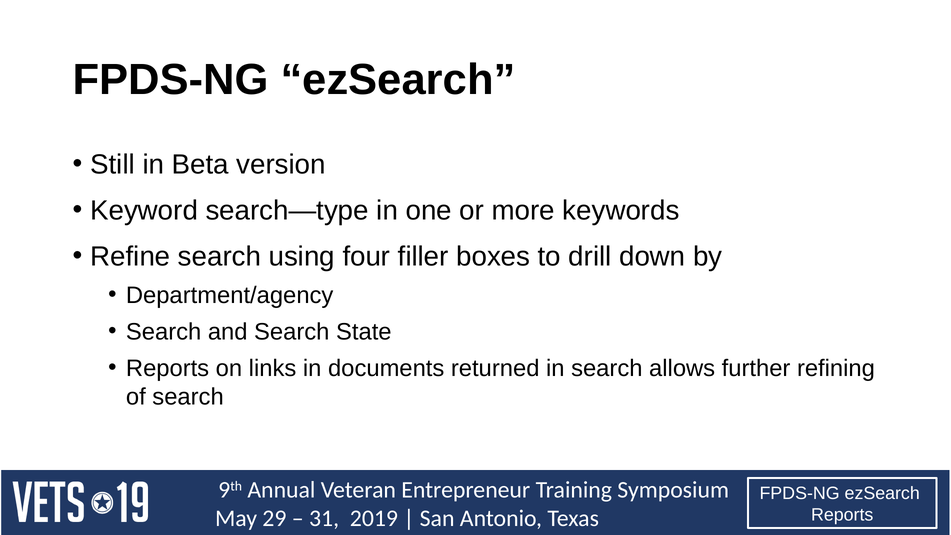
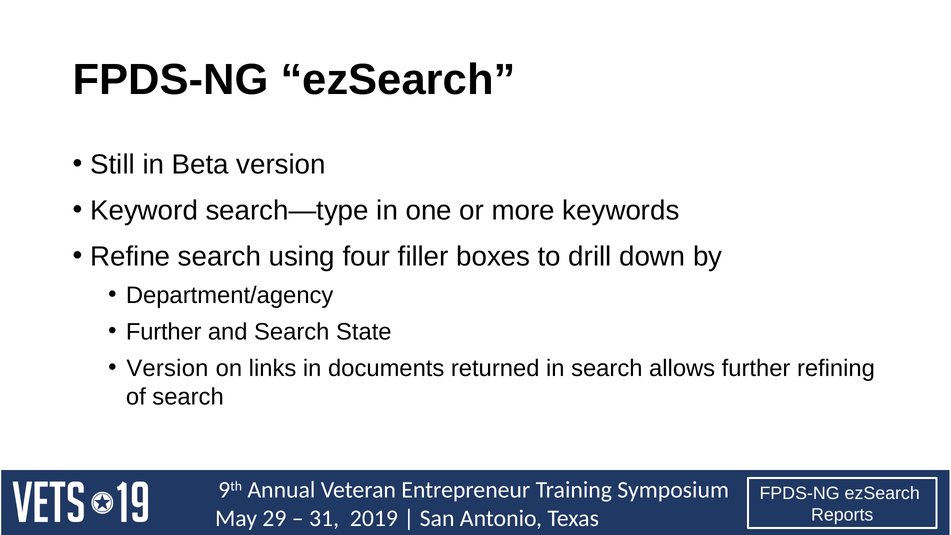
Search at (164, 332): Search -> Further
Reports at (168, 368): Reports -> Version
